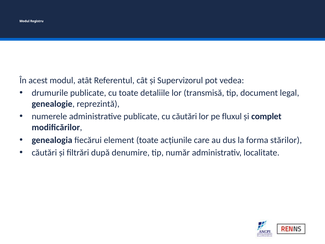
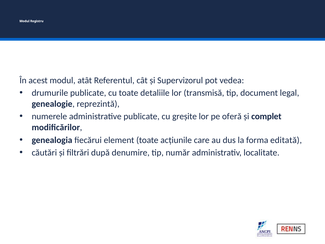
cu căutări: căutări -> greșite
fluxul: fluxul -> oferă
stărilor: stărilor -> editată
